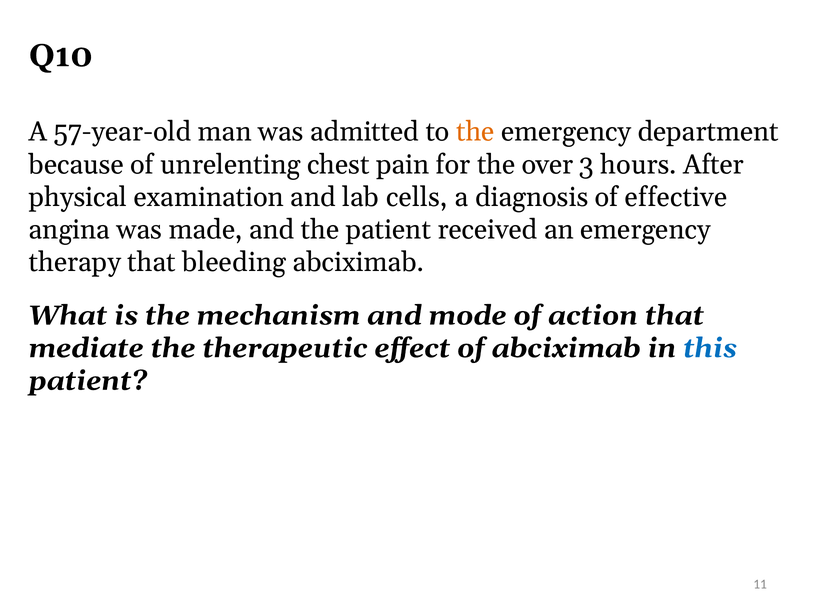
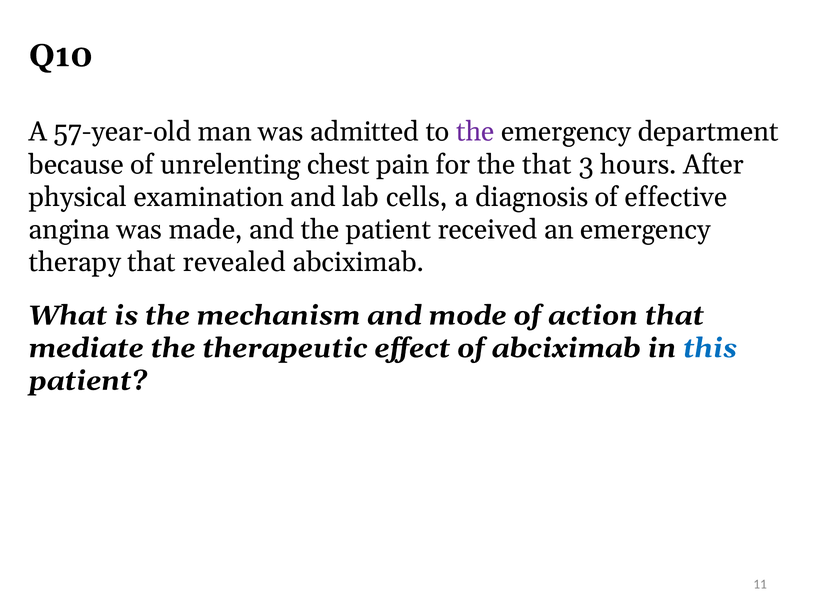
the at (475, 132) colour: orange -> purple
the over: over -> that
bleeding: bleeding -> revealed
